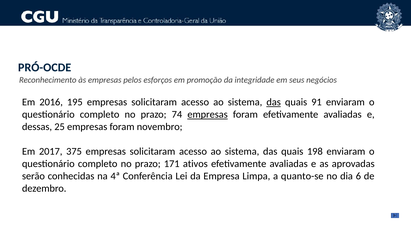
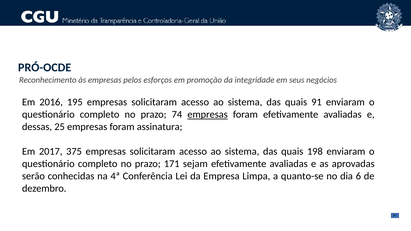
das at (274, 102) underline: present -> none
novembro: novembro -> assinatura
ativos: ativos -> sejam
